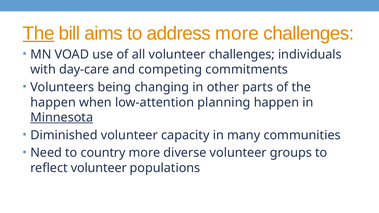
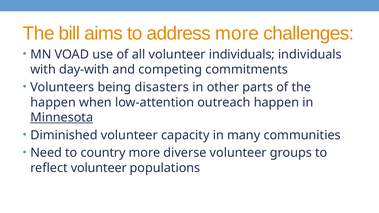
The at (39, 33) underline: present -> none
volunteer challenges: challenges -> individuals
day-care: day-care -> day-with
changing: changing -> disasters
planning: planning -> outreach
